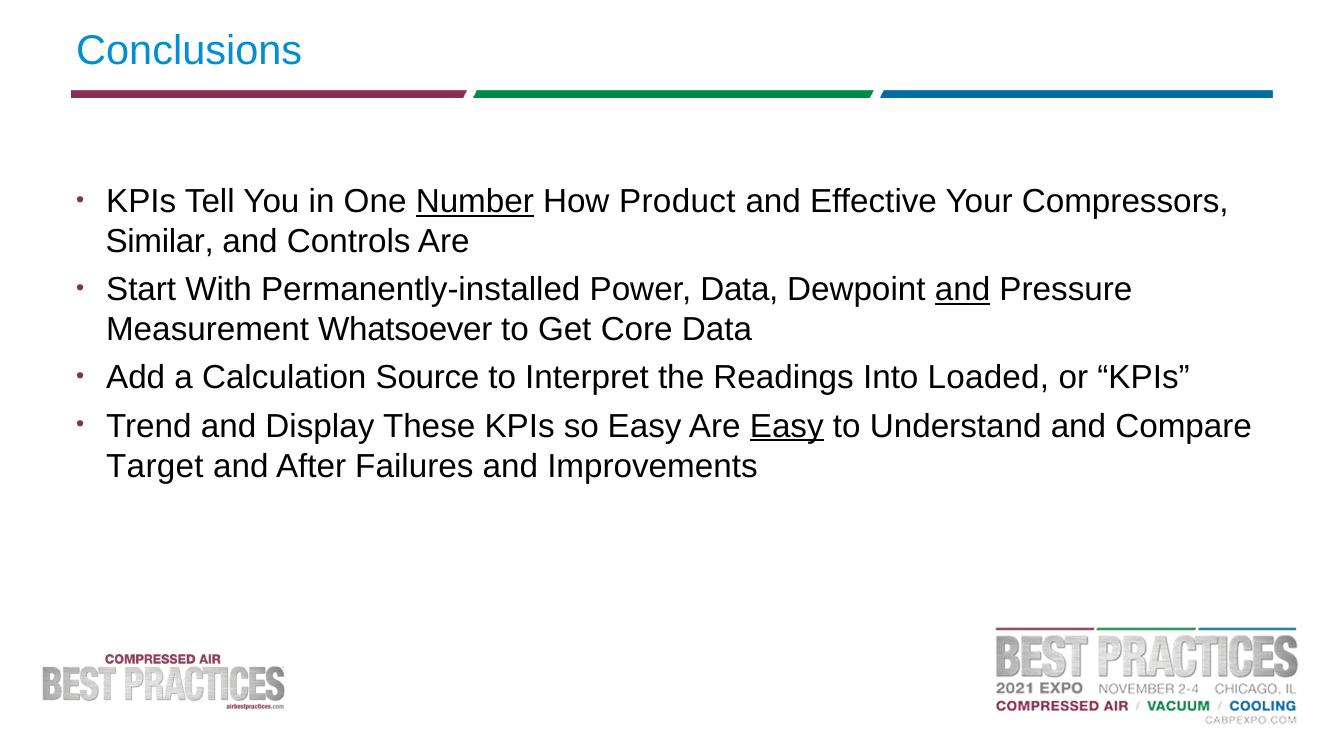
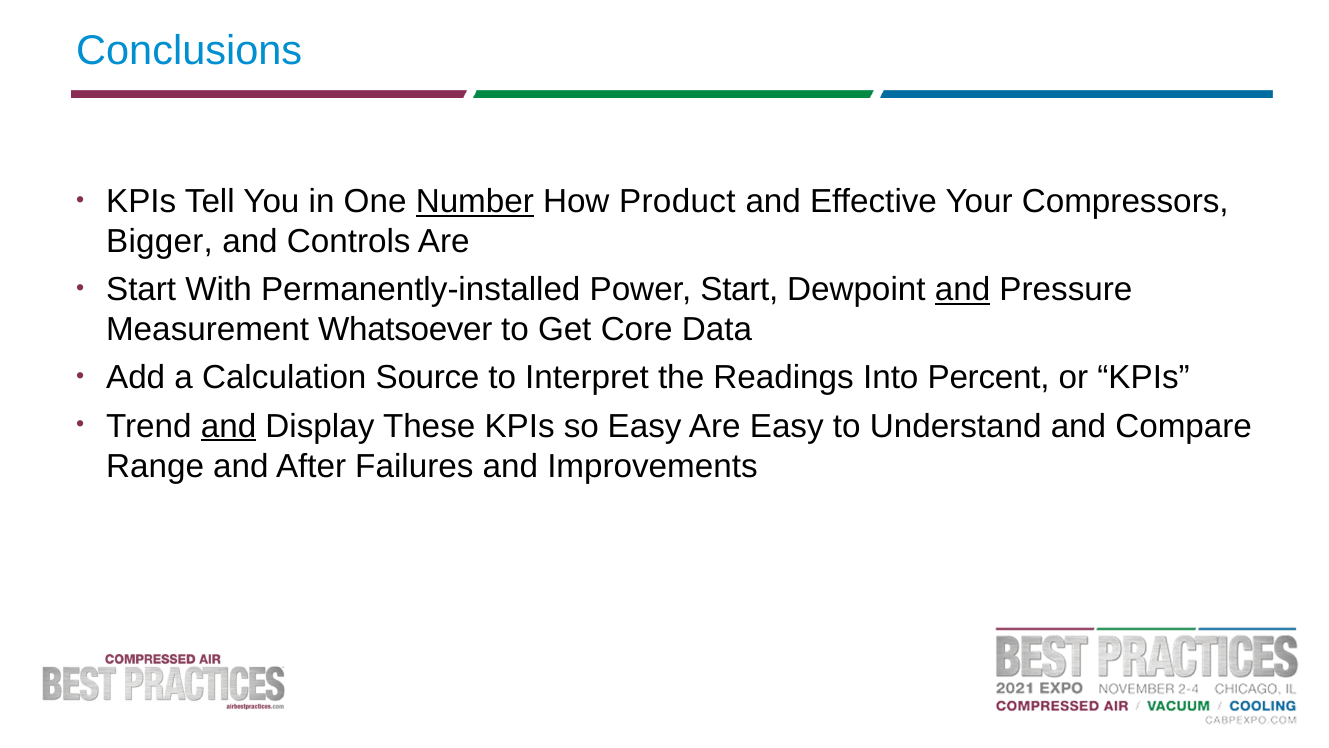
Similar: Similar -> Bigger
Power Data: Data -> Start
Loaded: Loaded -> Percent
and at (229, 426) underline: none -> present
Easy at (787, 426) underline: present -> none
Target: Target -> Range
